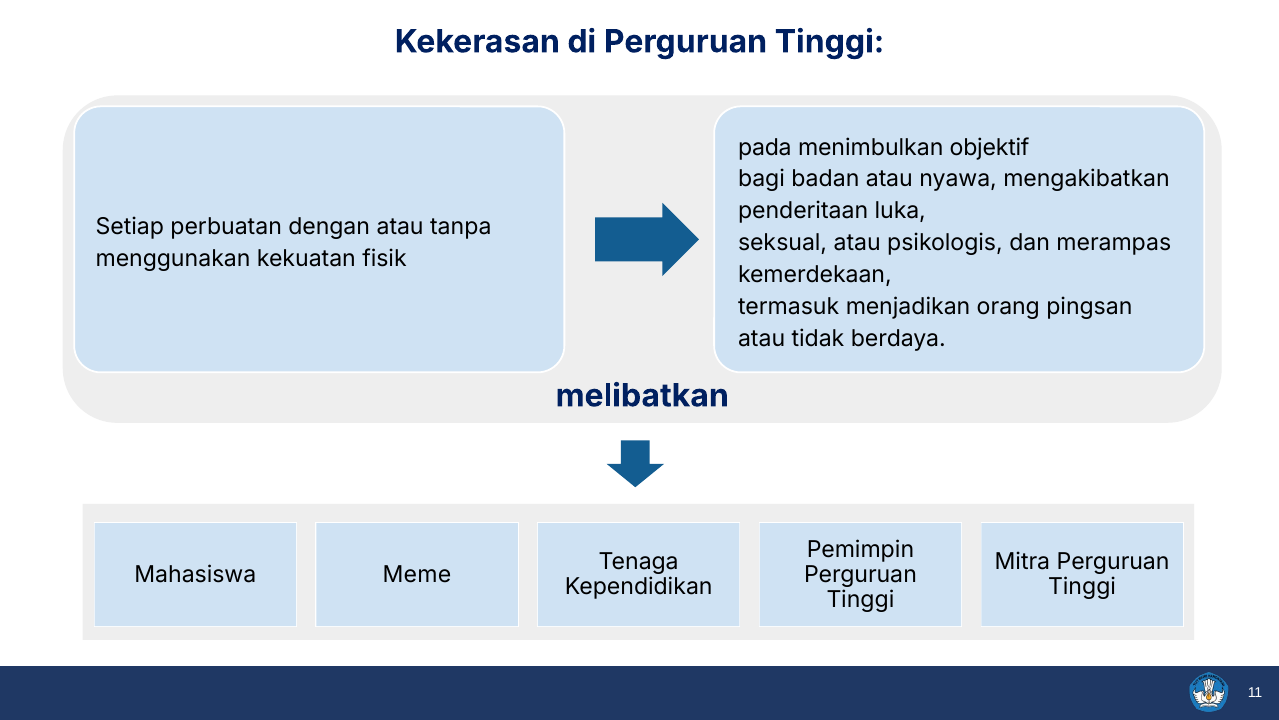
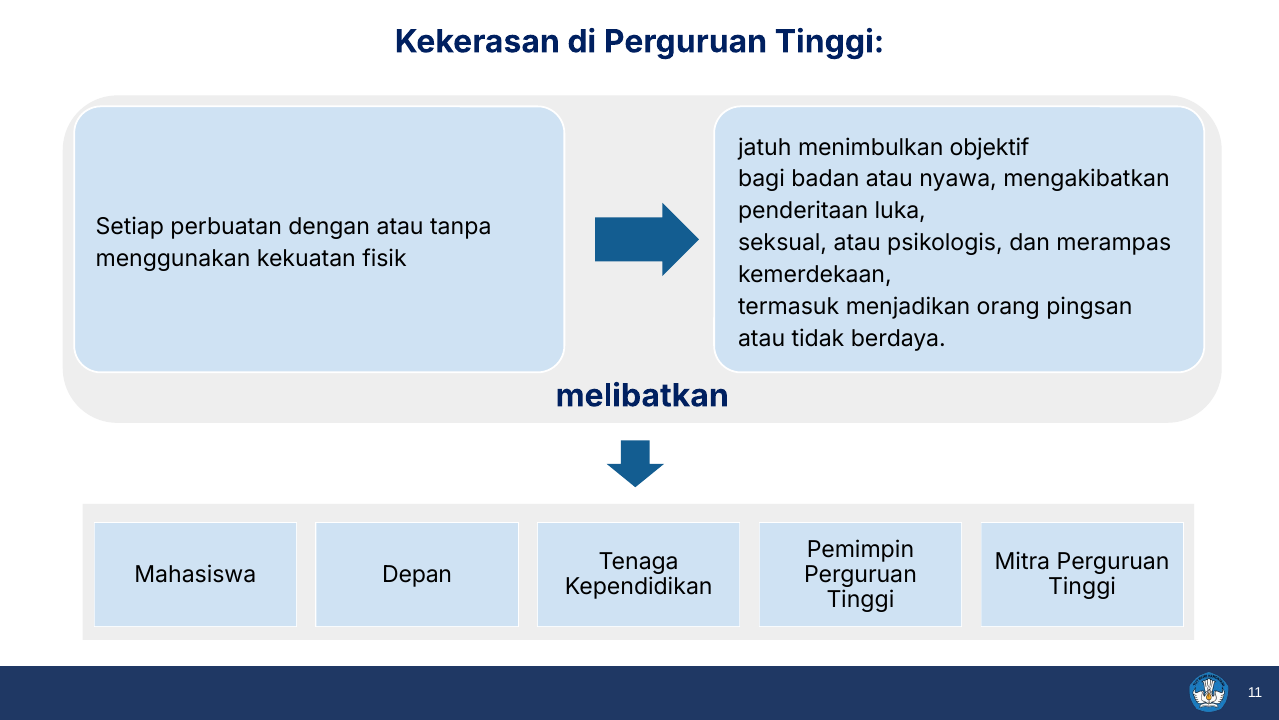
pada: pada -> jatuh
Meme: Meme -> Depan
